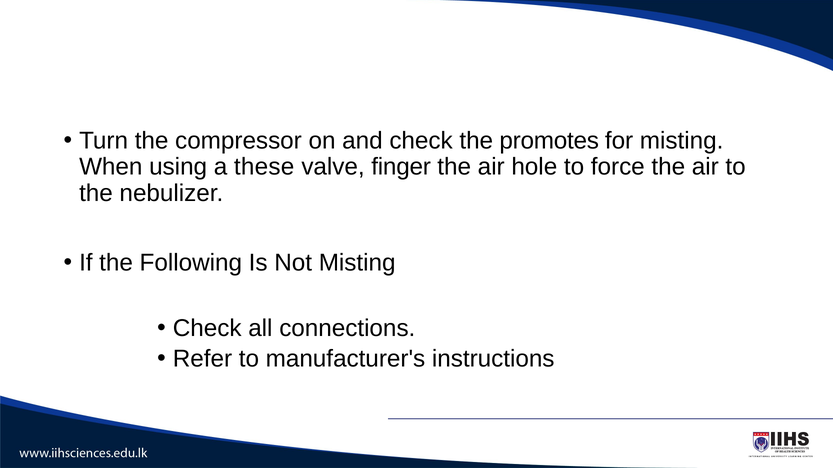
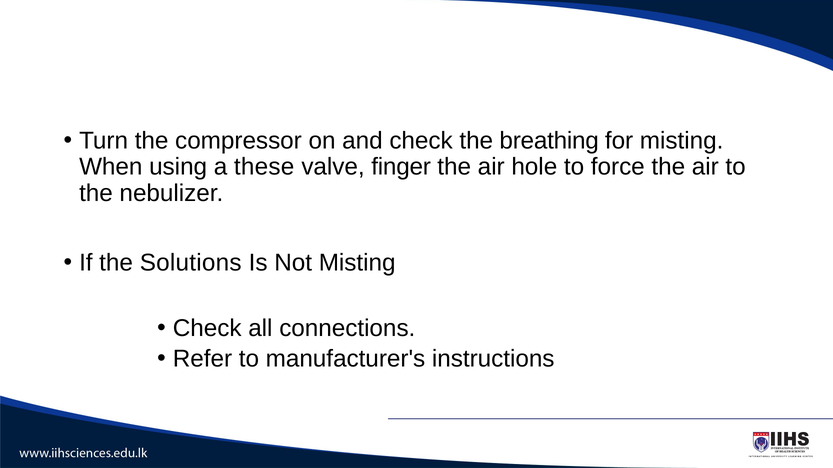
promotes: promotes -> breathing
Following: Following -> Solutions
